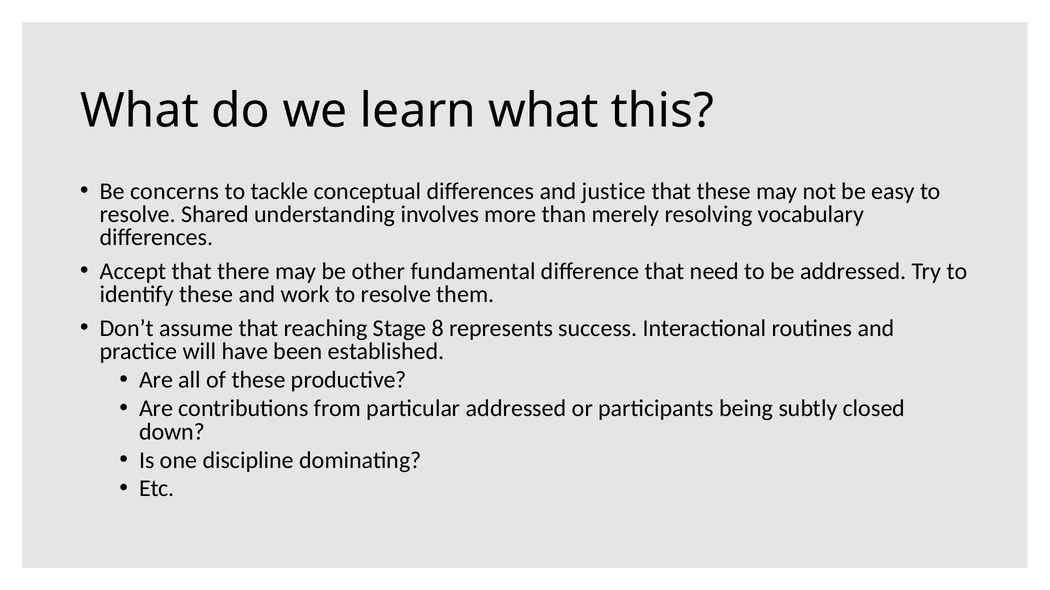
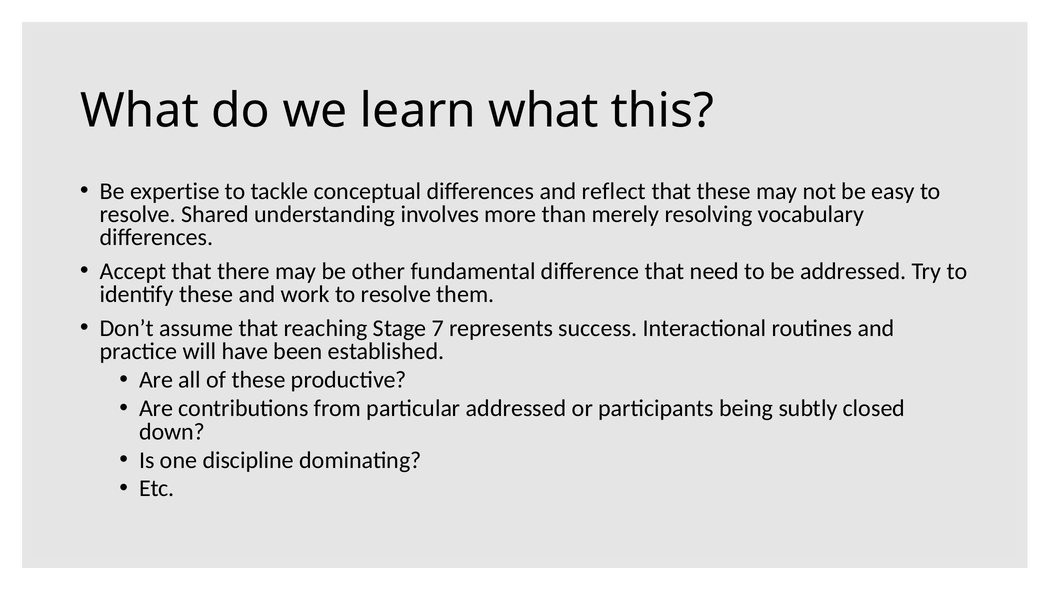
concerns: concerns -> expertise
justice: justice -> reflect
8: 8 -> 7
